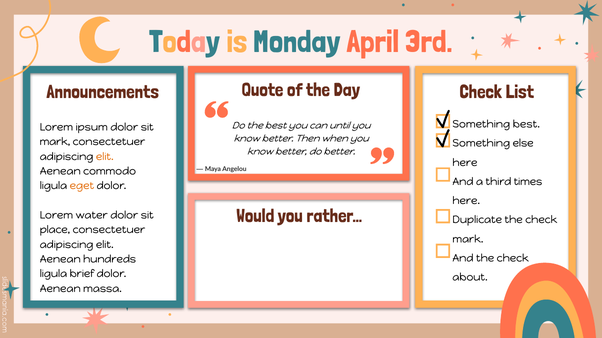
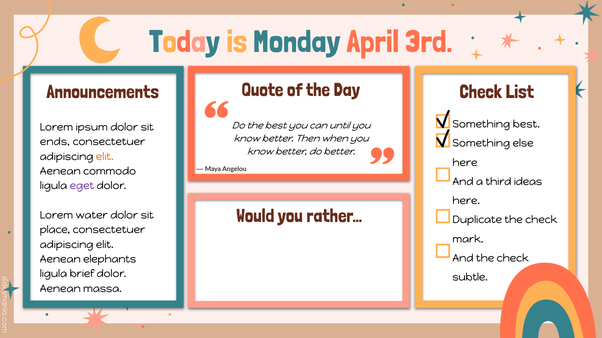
mark at (55, 142): mark -> ends
times: times -> ideas
eget colour: orange -> purple
hundreds: hundreds -> elephants
about: about -> subtle
